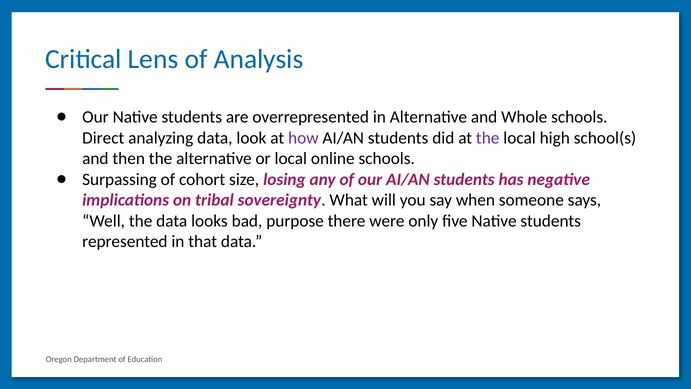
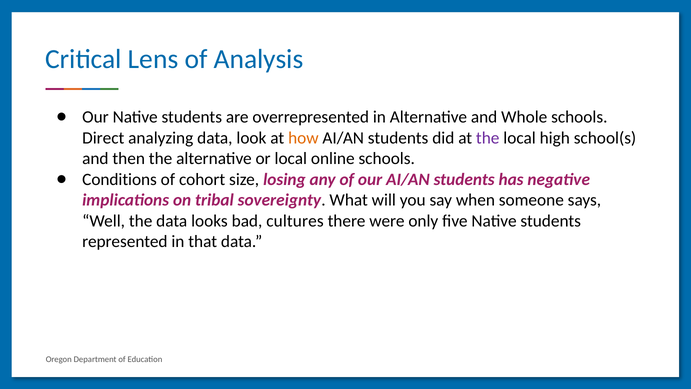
how colour: purple -> orange
Surpassing: Surpassing -> Conditions
purpose: purpose -> cultures
